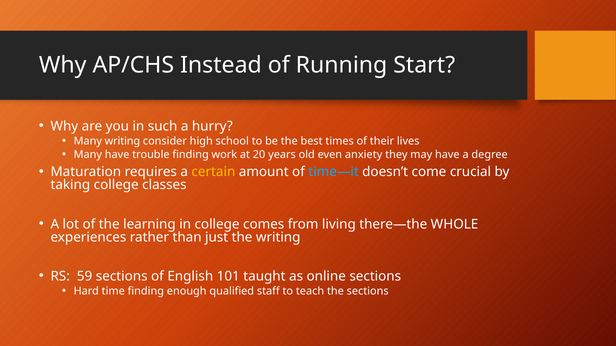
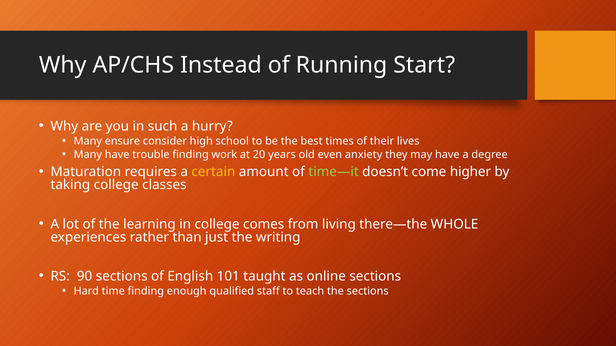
Many writing: writing -> ensure
time—it colour: light blue -> light green
crucial: crucial -> higher
59: 59 -> 90
